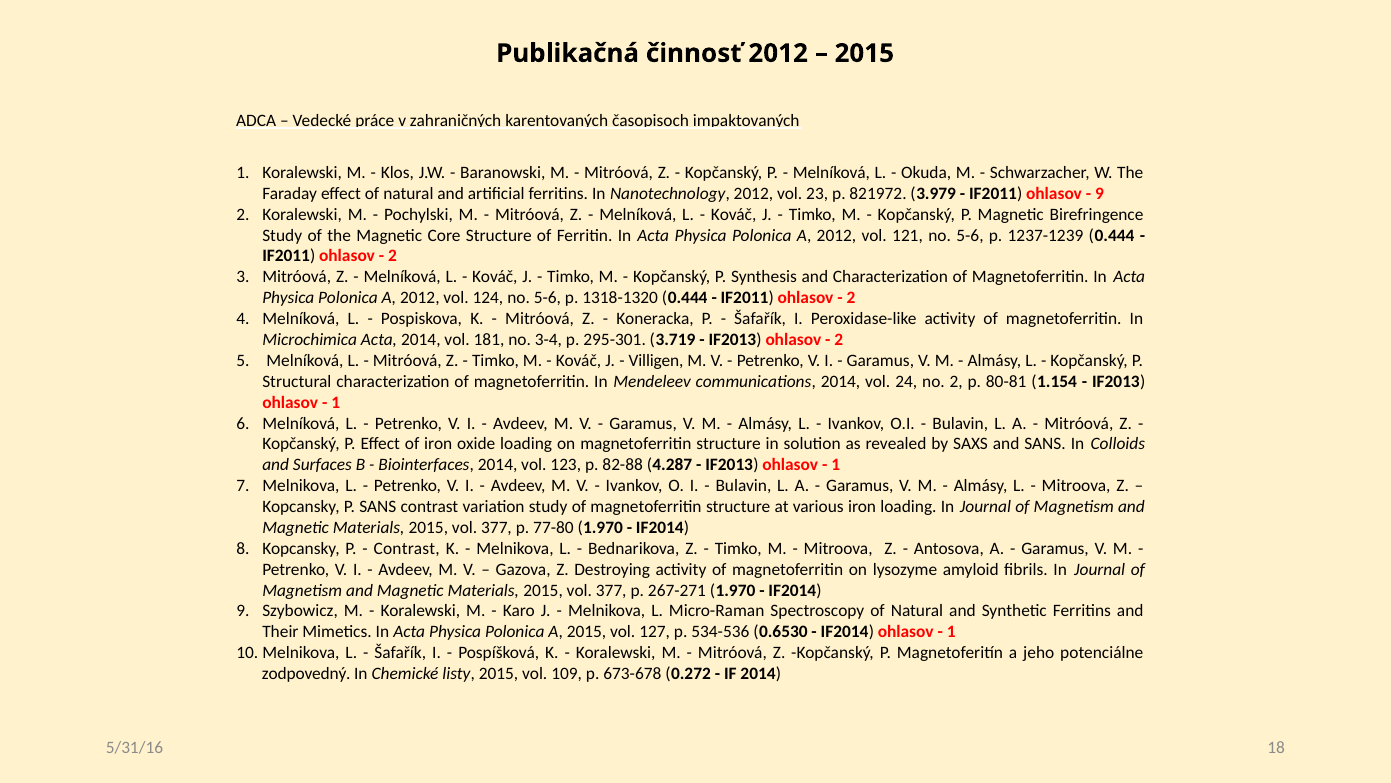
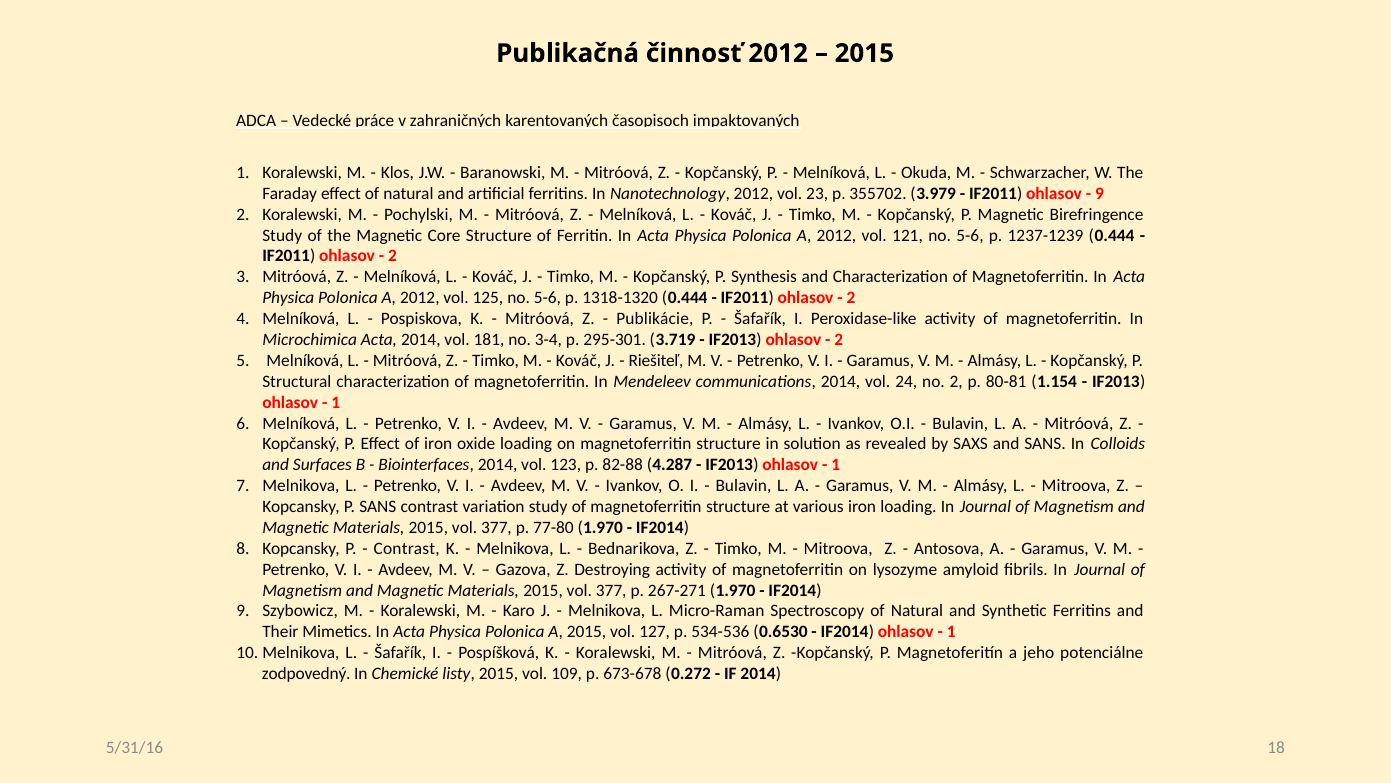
821972: 821972 -> 355702
124: 124 -> 125
Koneracka: Koneracka -> Publikácie
Villigen: Villigen -> Riešiteľ
